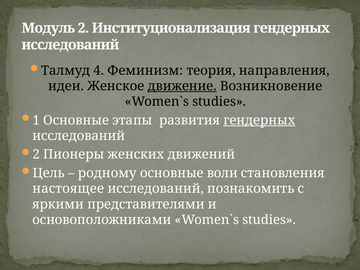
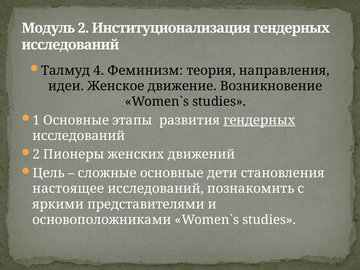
движение underline: present -> none
родному: родному -> сложные
воли: воли -> дети
